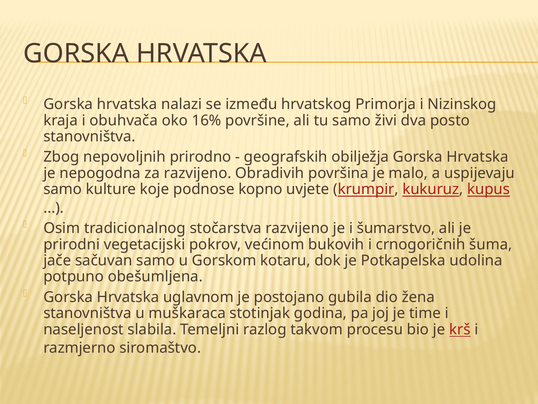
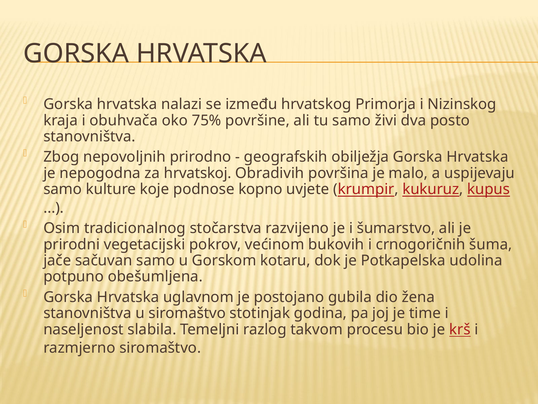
16%: 16% -> 75%
za razvijeno: razvijeno -> hrvatskoj
u muškaraca: muškaraca -> siromaštvo
